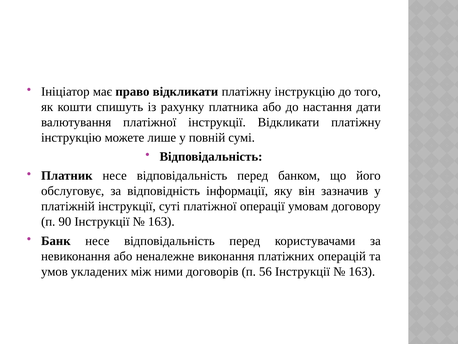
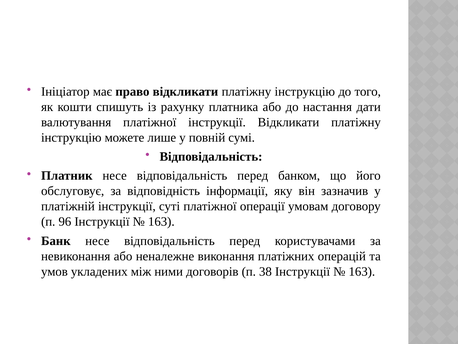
90: 90 -> 96
56: 56 -> 38
